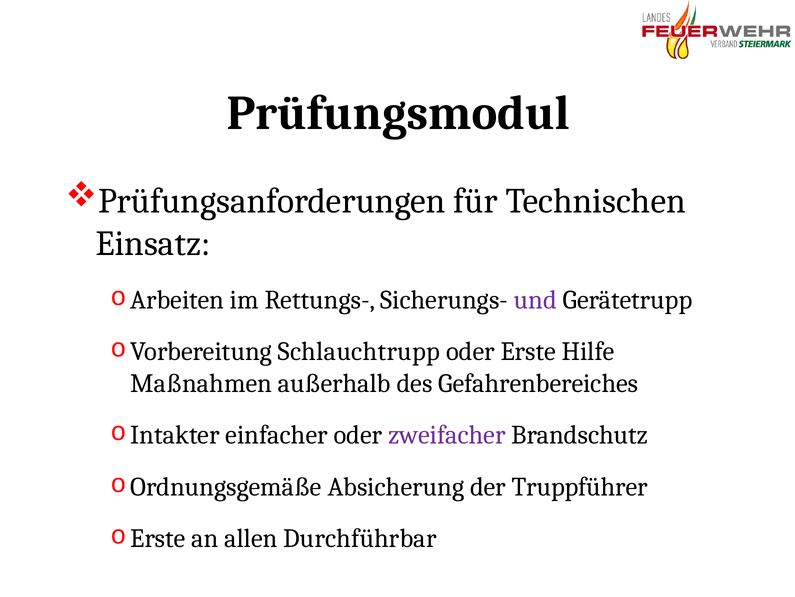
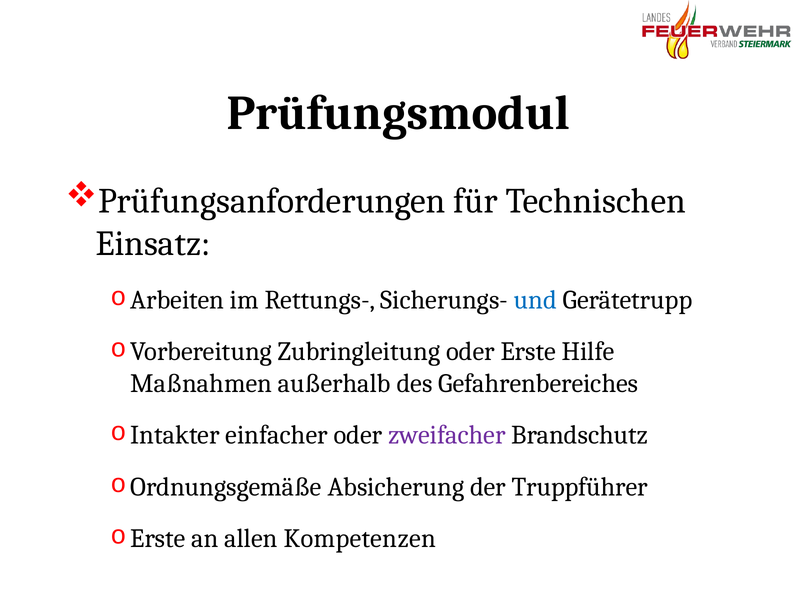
und colour: purple -> blue
Schlauchtrupp: Schlauchtrupp -> Zubringleitung
Durchführbar: Durchführbar -> Kompetenzen
